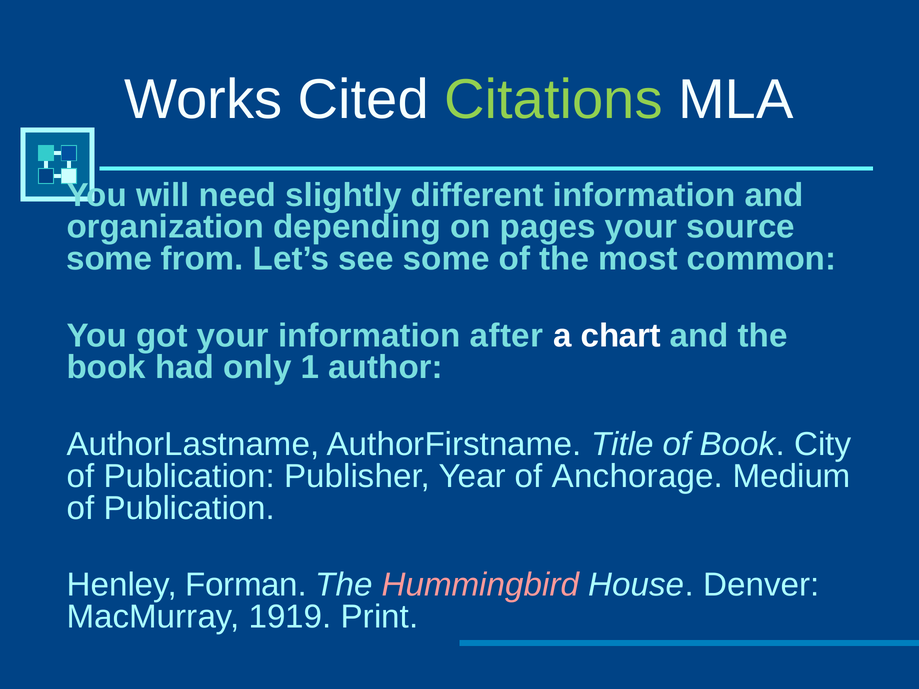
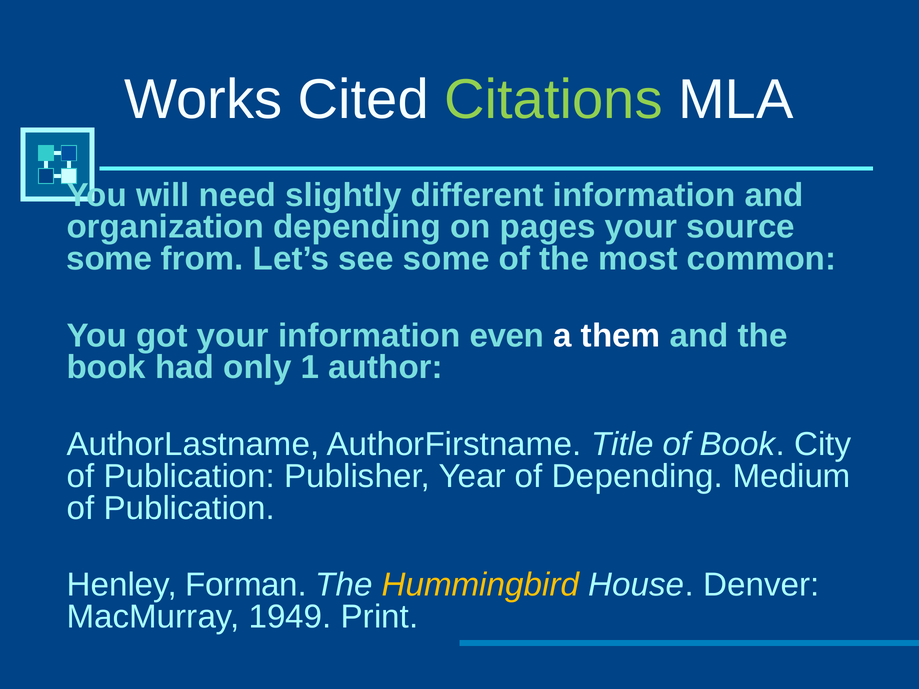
after: after -> even
chart: chart -> them
of Anchorage: Anchorage -> Depending
Hummingbird colour: pink -> yellow
1919: 1919 -> 1949
